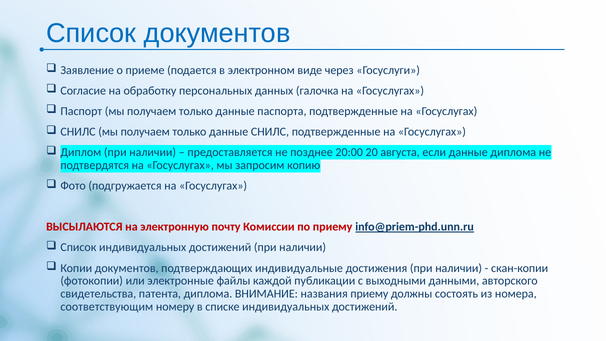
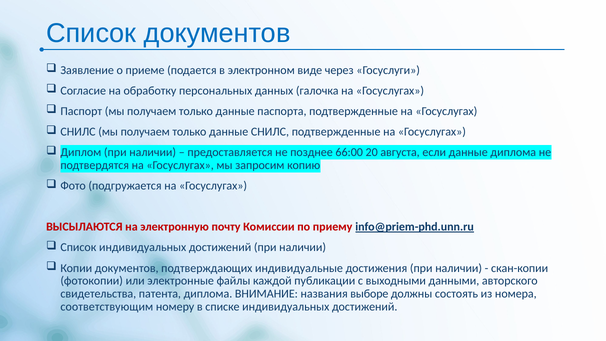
20:00: 20:00 -> 66:00
названия приему: приему -> выборе
